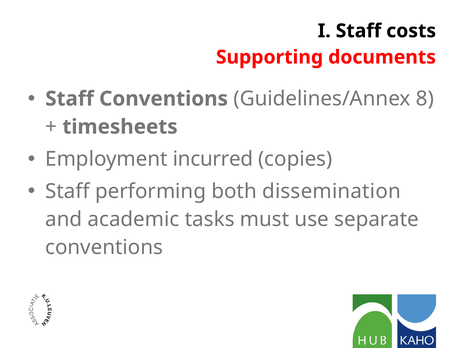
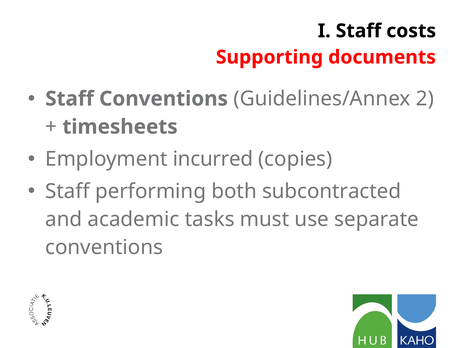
8: 8 -> 2
dissemination: dissemination -> subcontracted
